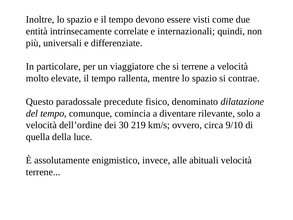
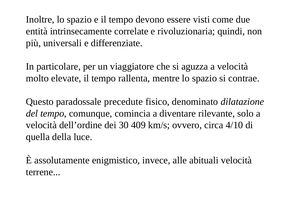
internazionali: internazionali -> rivoluzionaria
si terrene: terrene -> aguzza
219: 219 -> 409
9/10: 9/10 -> 4/10
